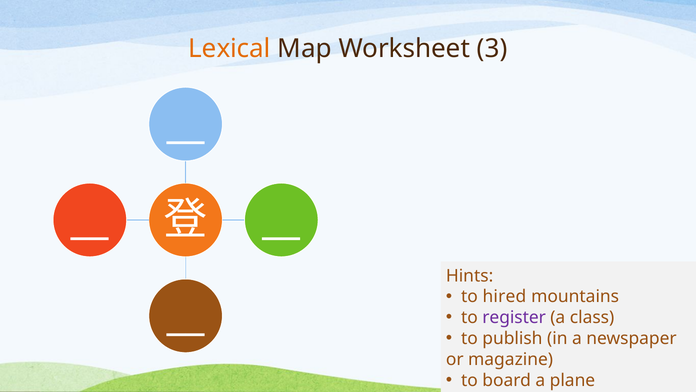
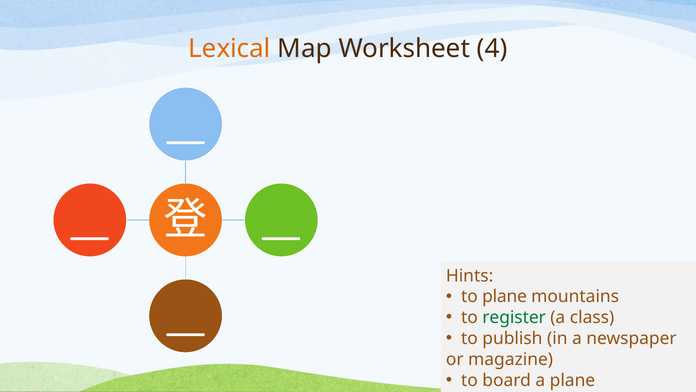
3: 3 -> 4
to hired: hired -> plane
register colour: purple -> green
